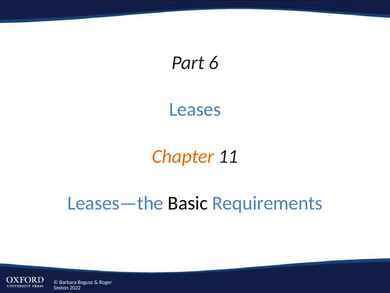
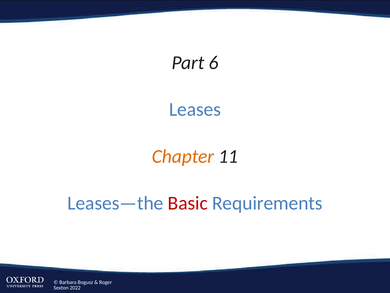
Basic colour: black -> red
